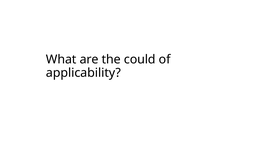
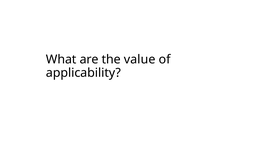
could: could -> value
